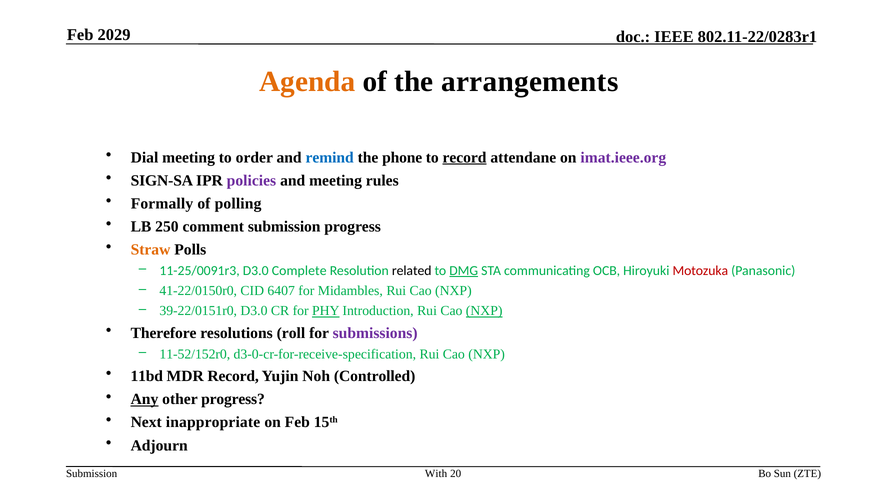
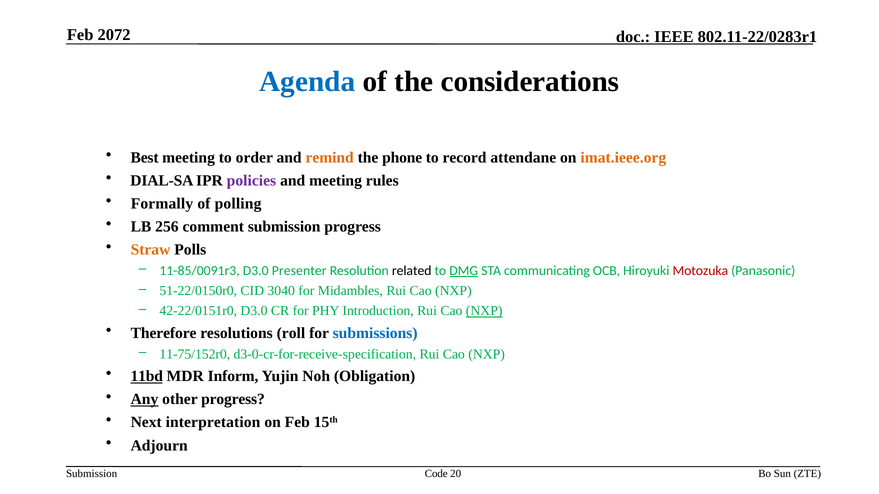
2029: 2029 -> 2072
Agenda colour: orange -> blue
arrangements: arrangements -> considerations
Dial: Dial -> Best
remind colour: blue -> orange
record at (465, 158) underline: present -> none
imat.ieee.org colour: purple -> orange
SIGN-SA: SIGN-SA -> DIAL-SA
250: 250 -> 256
11-25/0091r3: 11-25/0091r3 -> 11-85/0091r3
Complete: Complete -> Presenter
41-22/0150r0: 41-22/0150r0 -> 51-22/0150r0
6407: 6407 -> 3040
39-22/0151r0: 39-22/0151r0 -> 42-22/0151r0
PHY underline: present -> none
submissions colour: purple -> blue
11-52/152r0: 11-52/152r0 -> 11-75/152r0
11bd underline: none -> present
MDR Record: Record -> Inform
Controlled: Controlled -> Obligation
inappropriate: inappropriate -> interpretation
With: With -> Code
